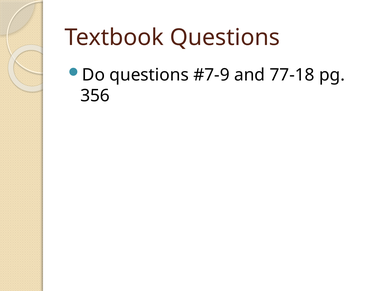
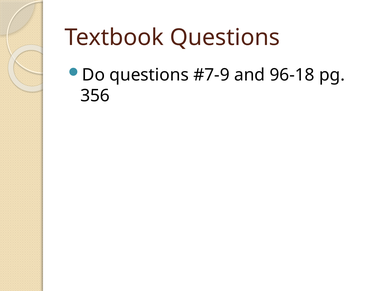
77-18: 77-18 -> 96-18
